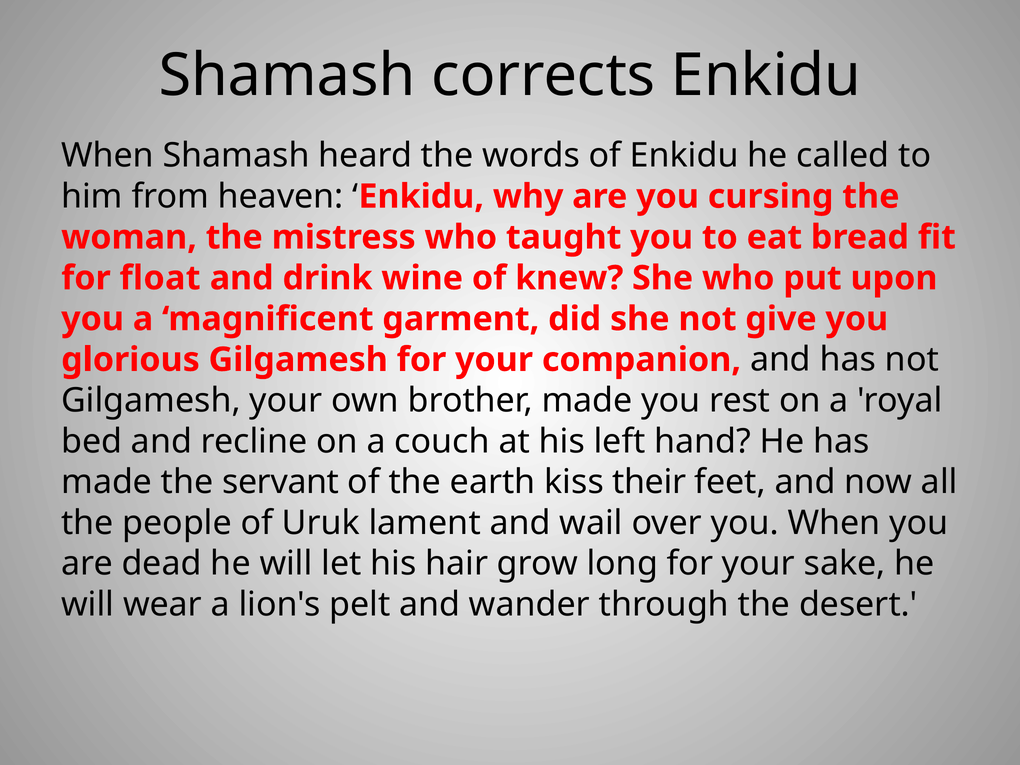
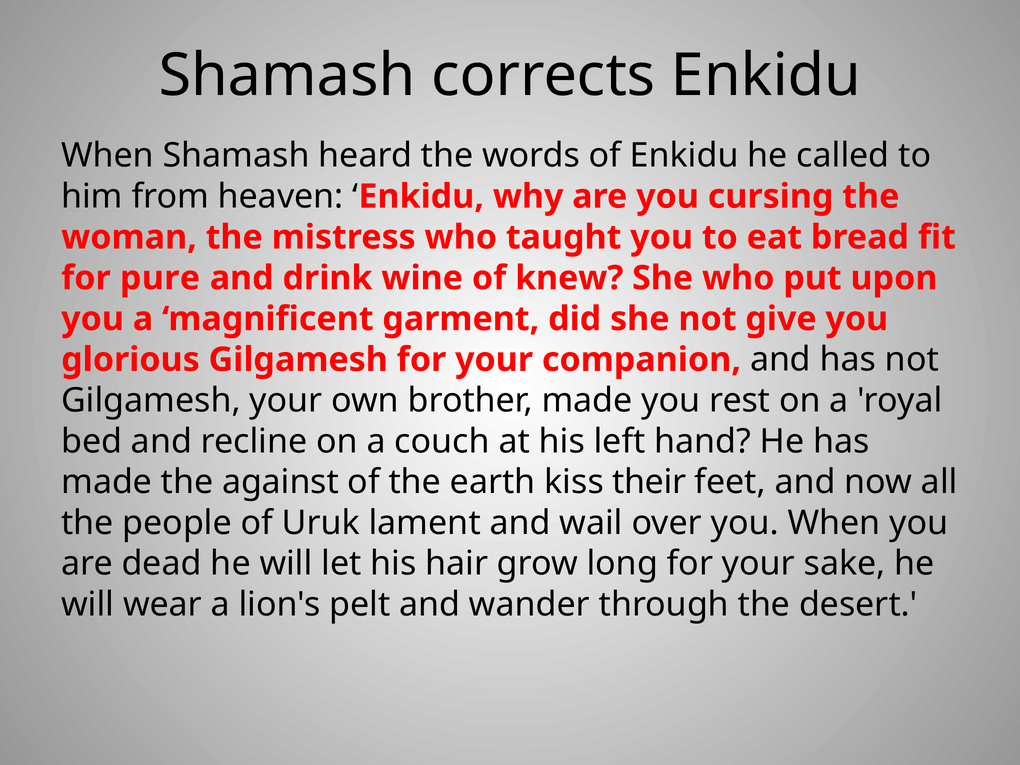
float: float -> pure
servant: servant -> against
